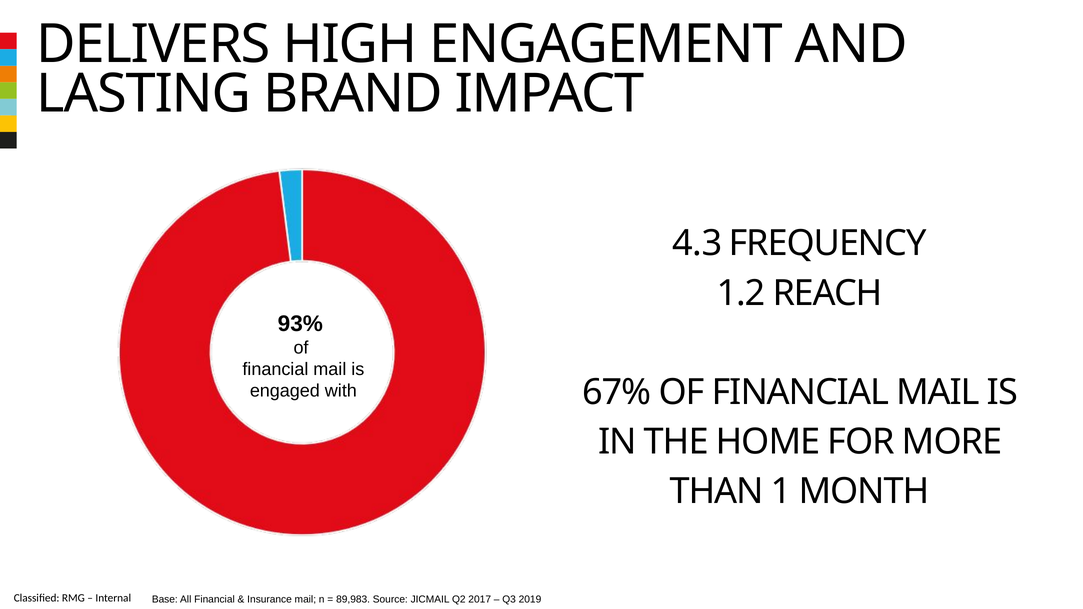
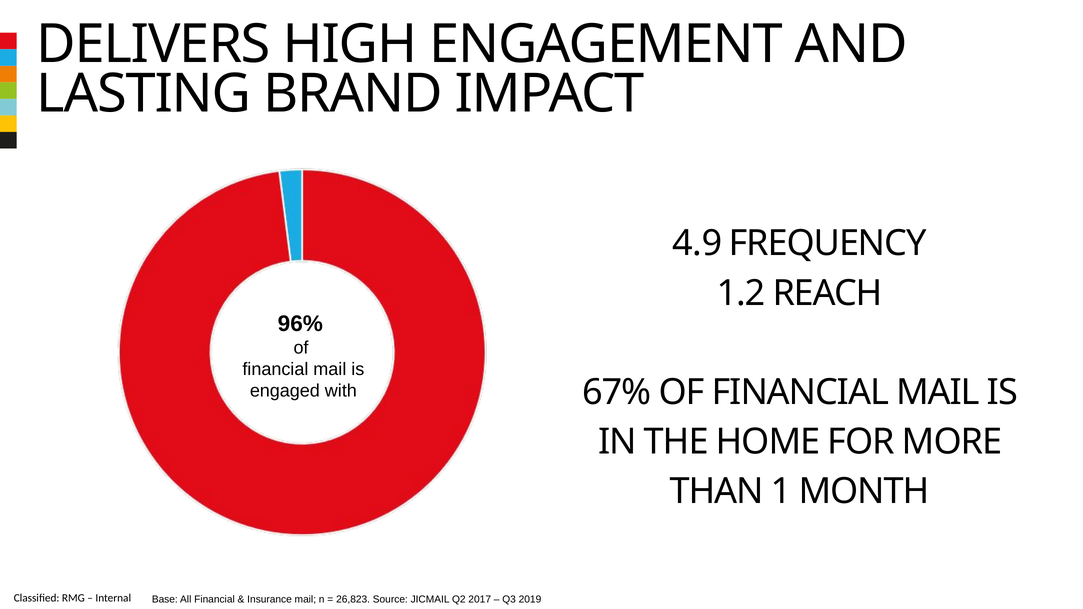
4.3: 4.3 -> 4.9
93%: 93% -> 96%
89,983: 89,983 -> 26,823
